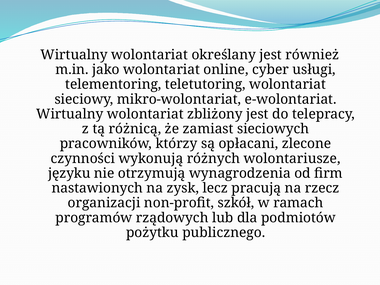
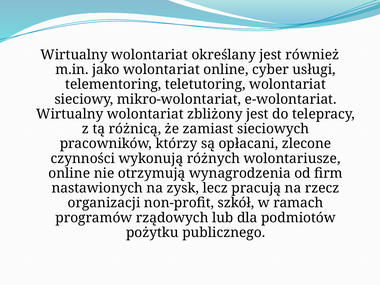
języku at (69, 173): języku -> online
